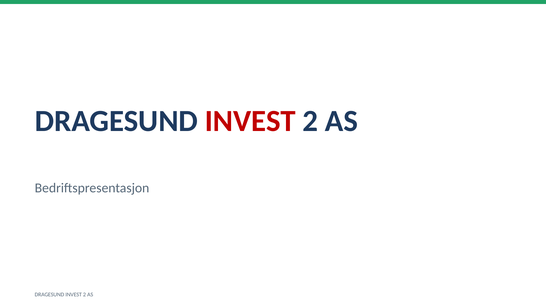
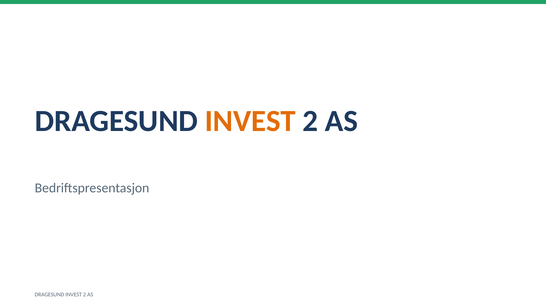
INVEST at (250, 121) colour: red -> orange
